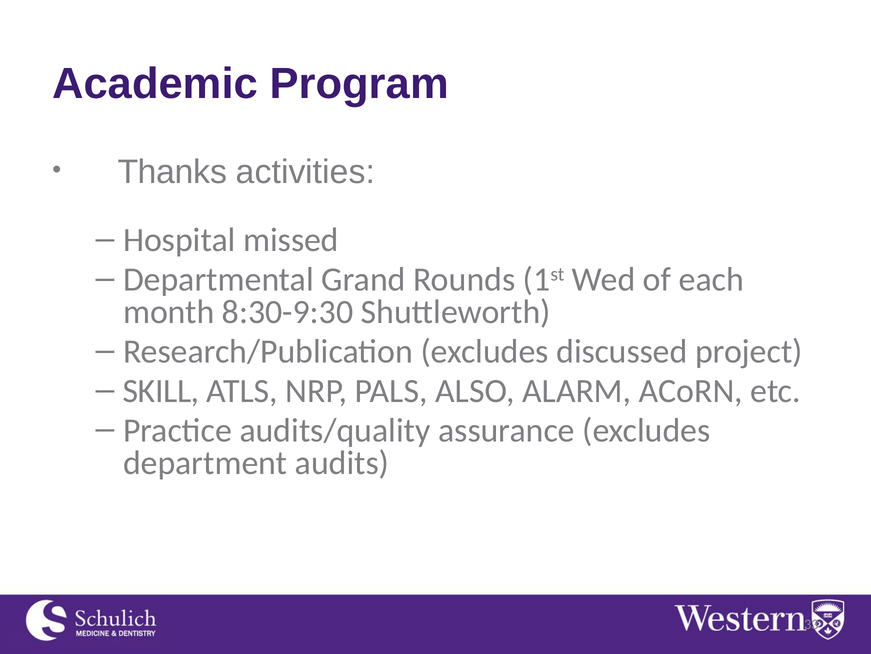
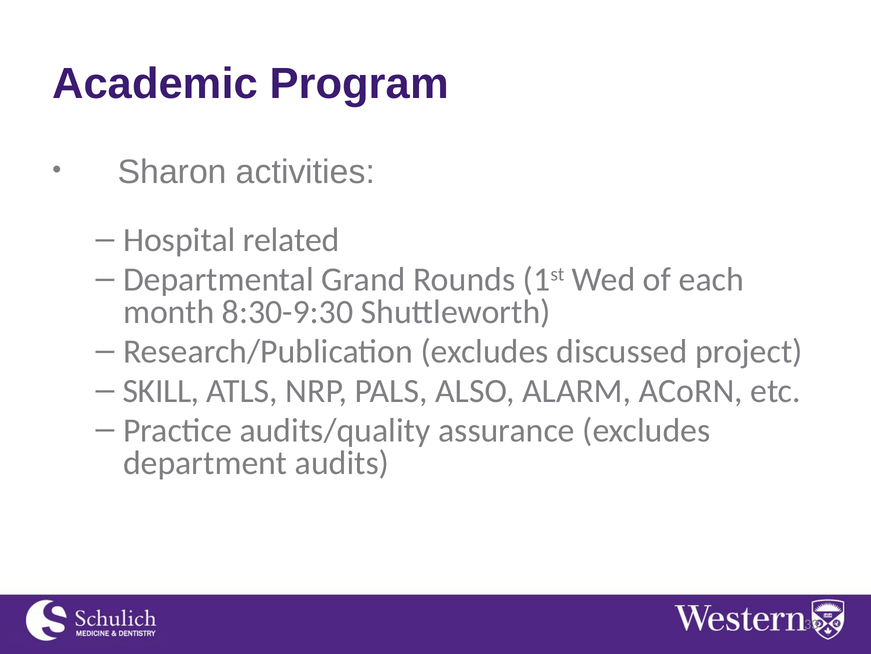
Thanks: Thanks -> Sharon
missed: missed -> related
